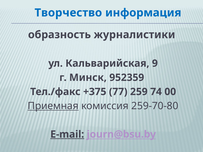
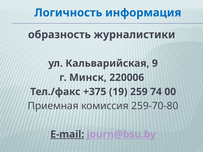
Творчество: Творчество -> Логичность
952359: 952359 -> 220006
77: 77 -> 19
Приемная underline: present -> none
